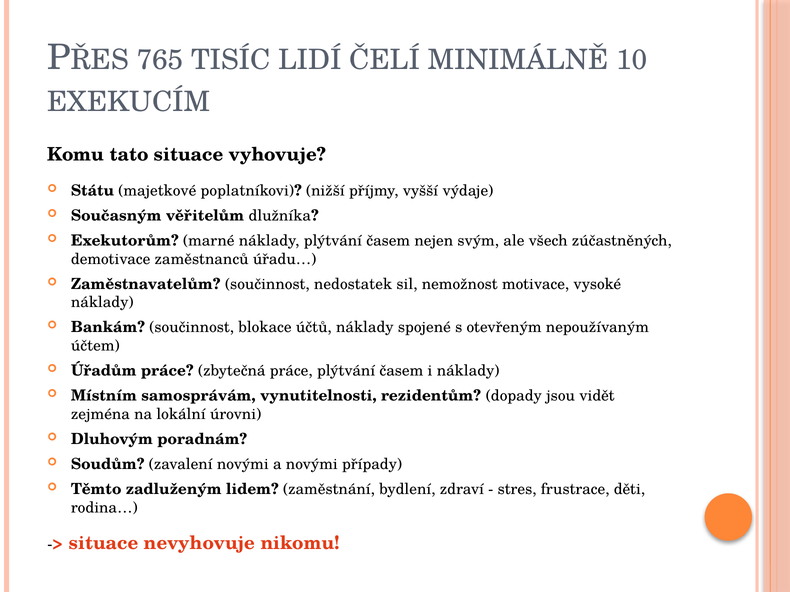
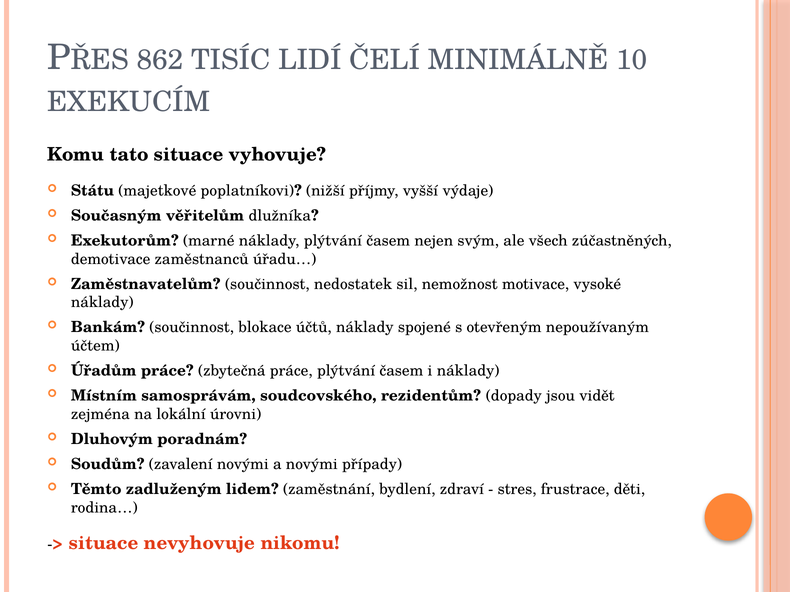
765: 765 -> 862
vynutitelnosti: vynutitelnosti -> soudcovského
